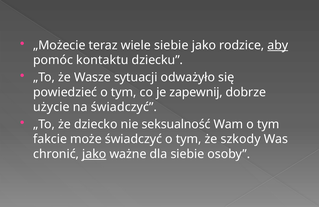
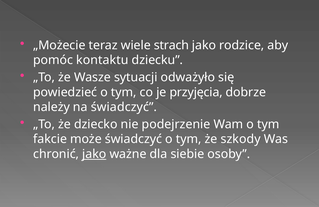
wiele siebie: siebie -> strach
aby underline: present -> none
zapewnij: zapewnij -> przyjęcia
użycie: użycie -> należy
seksualność: seksualność -> podejrzenie
